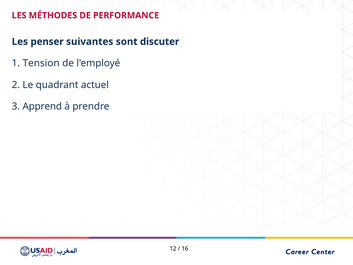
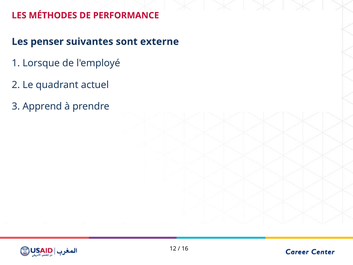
discuter: discuter -> externe
Tension: Tension -> Lorsque
